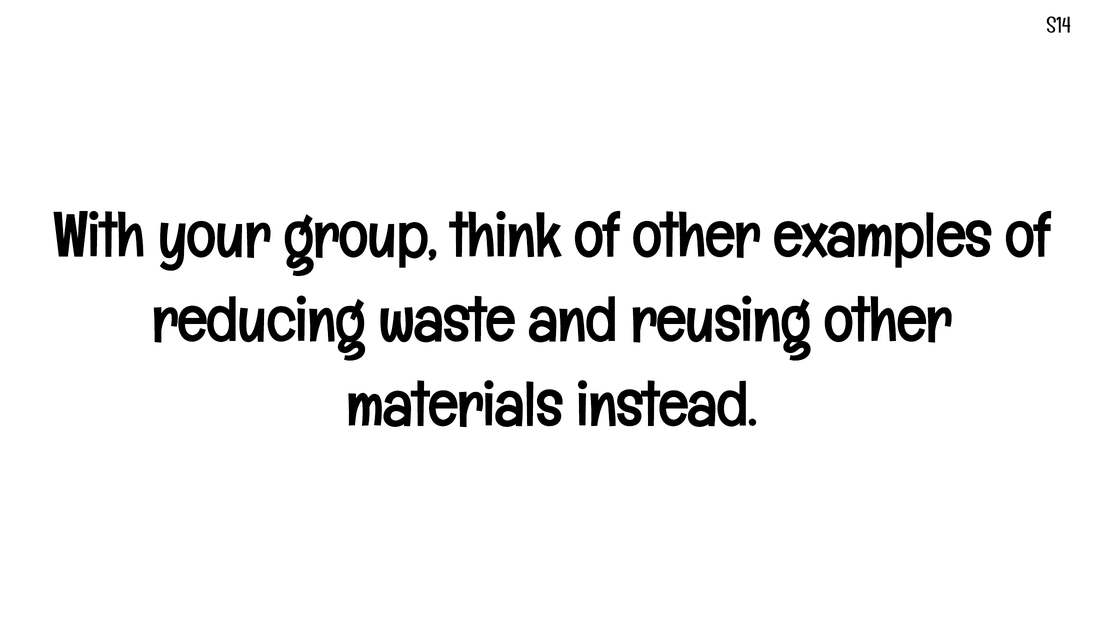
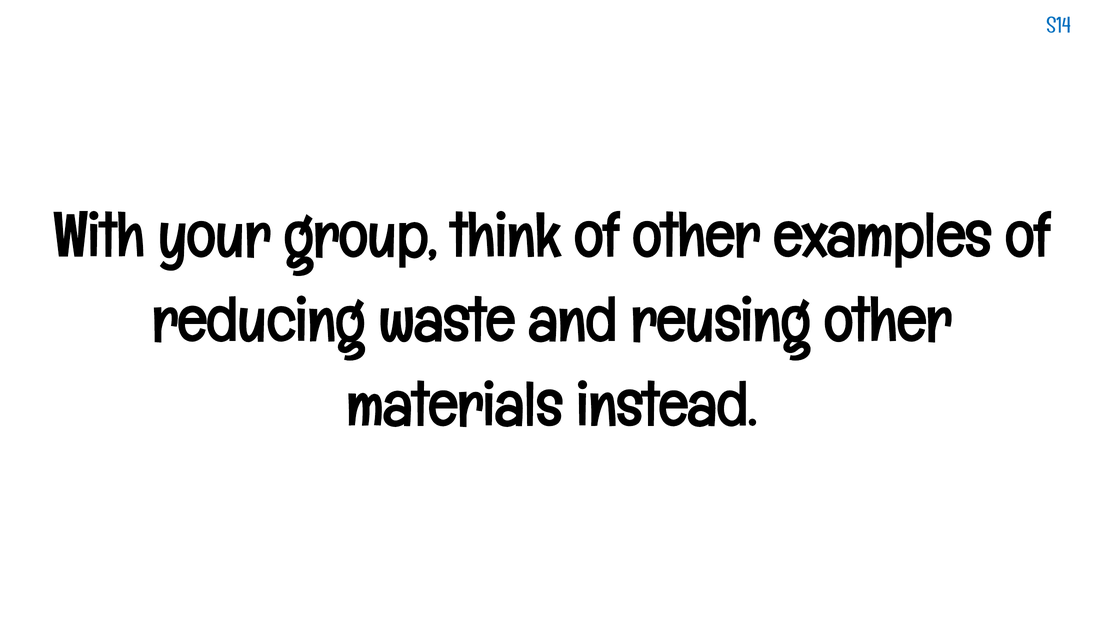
S14 colour: black -> blue
